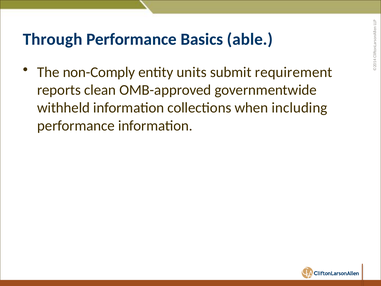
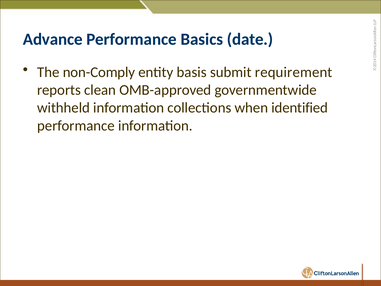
Through: Through -> Advance
able: able -> date
units: units -> basis
including: including -> identified
